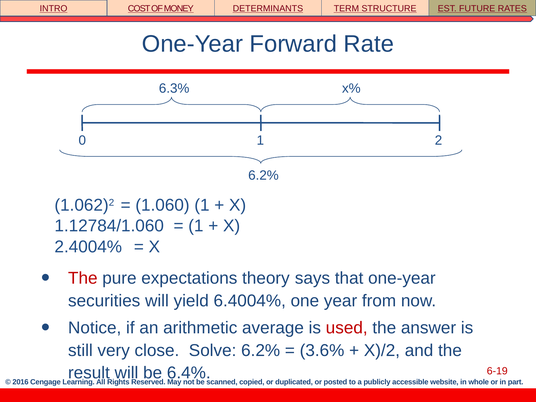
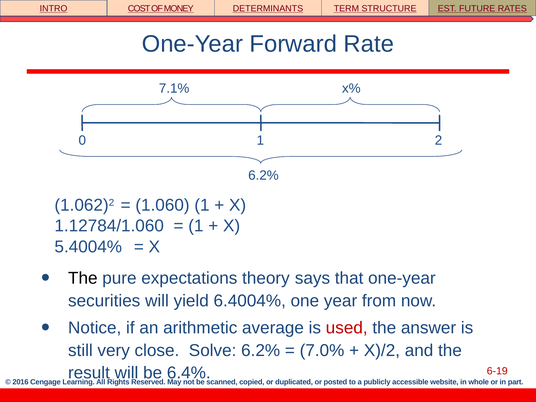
6.3%: 6.3% -> 7.1%
2.4004%: 2.4004% -> 5.4004%
The at (83, 278) colour: red -> black
3.6%: 3.6% -> 7.0%
